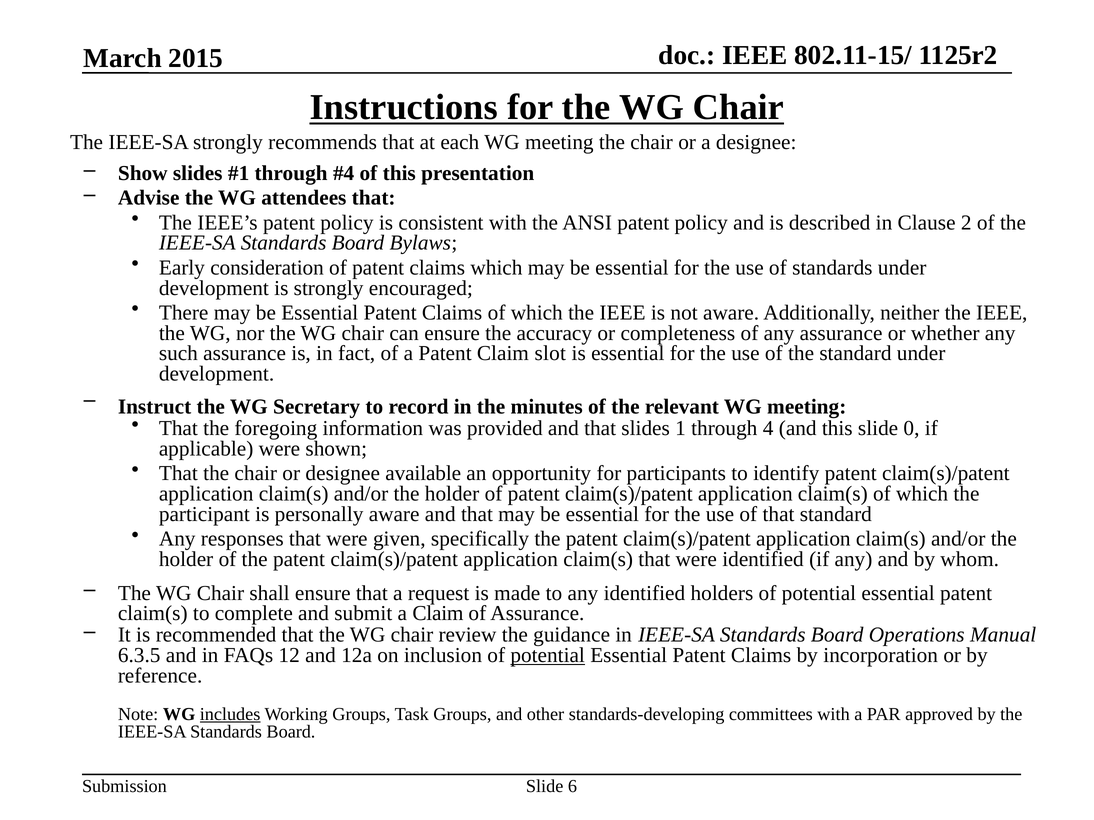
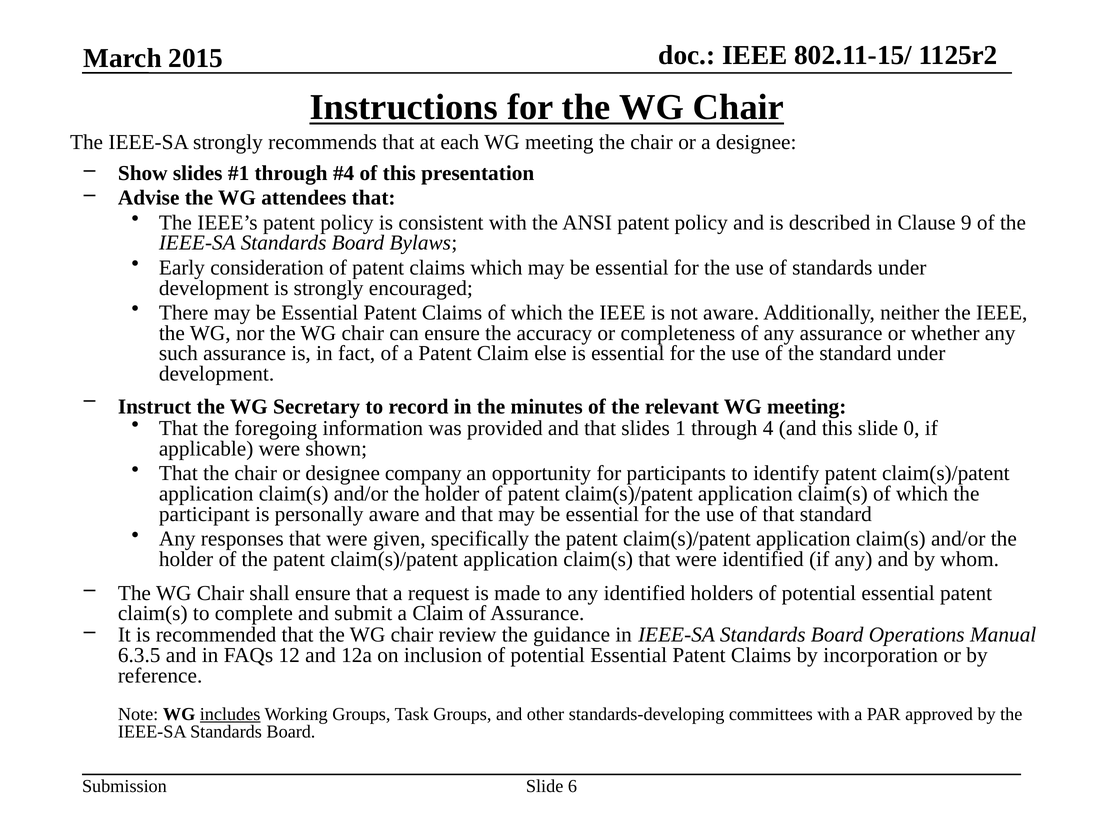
2: 2 -> 9
slot: slot -> else
available: available -> company
potential at (548, 656) underline: present -> none
